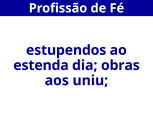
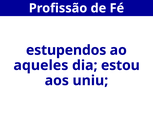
estenda: estenda -> aqueles
obras: obras -> estou
